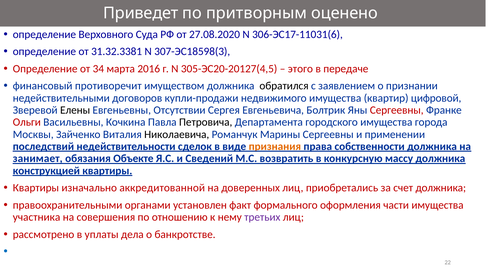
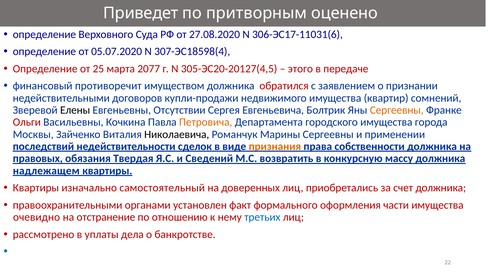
31.32.3381: 31.32.3381 -> 05.07.2020
307-ЭС18598(3: 307-ЭС18598(3 -> 307-ЭС18598(4
34: 34 -> 25
2016: 2016 -> 2077
обратился colour: black -> red
цифровой: цифровой -> сомнений
Сергеевны at (397, 110) colour: red -> orange
Петровича colour: black -> orange
занимает: занимает -> правовых
Объекте: Объекте -> Твердая
конструкцией: конструкцией -> надлежащем
аккредитованной: аккредитованной -> самостоятельный
участника: участника -> очевидно
совершения: совершения -> отстранение
третьих colour: purple -> blue
